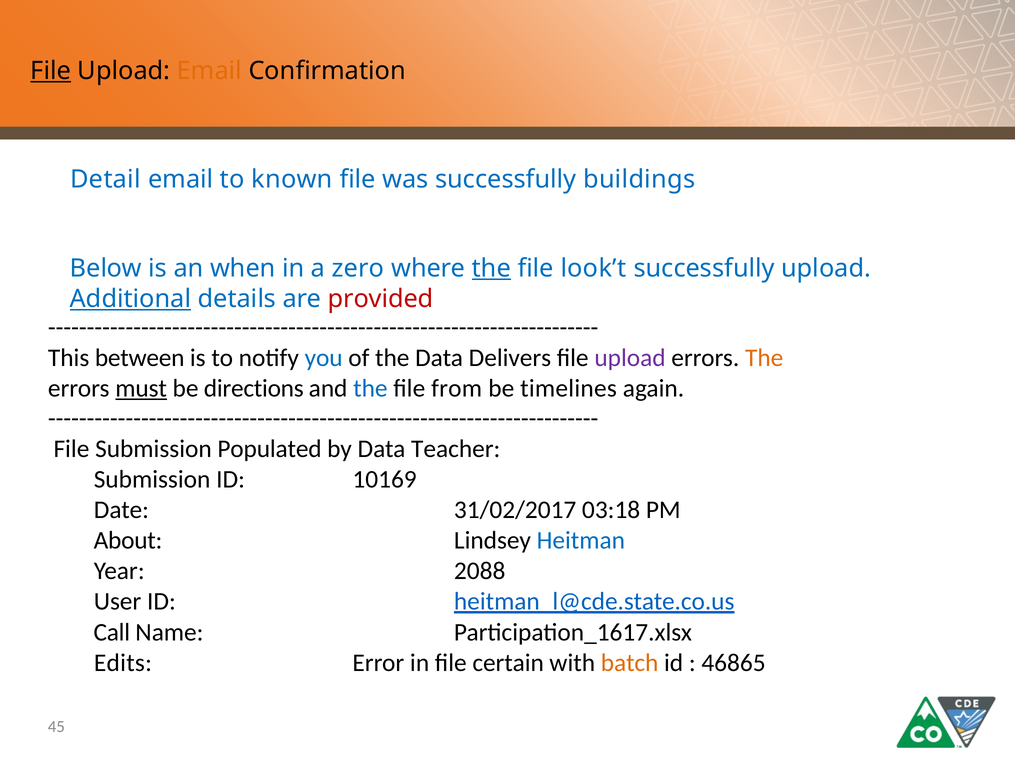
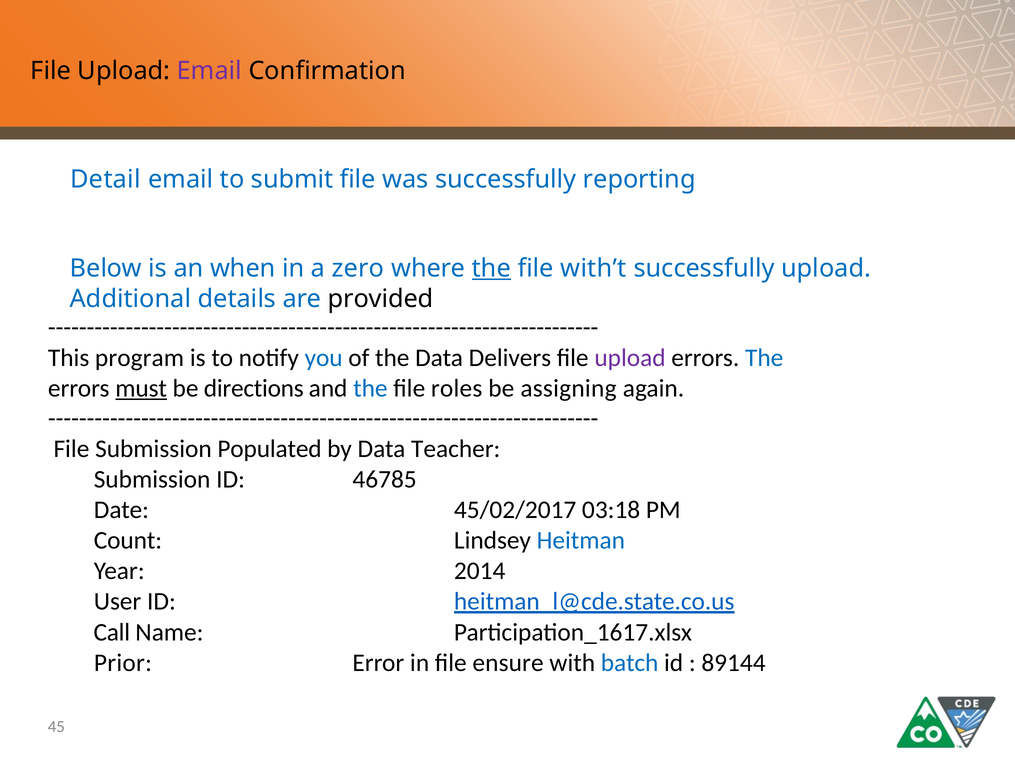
File at (51, 71) underline: present -> none
Email at (209, 71) colour: orange -> purple
known: known -> submit
buildings: buildings -> reporting
look’t: look’t -> with’t
Additional underline: present -> none
provided colour: red -> black
between: between -> program
The at (764, 358) colour: orange -> blue
from: from -> roles
timelines: timelines -> assigning
10169: 10169 -> 46785
31/02/2017: 31/02/2017 -> 45/02/2017
About: About -> Count
2088: 2088 -> 2014
Edits: Edits -> Prior
certain: certain -> ensure
batch colour: orange -> blue
46865: 46865 -> 89144
